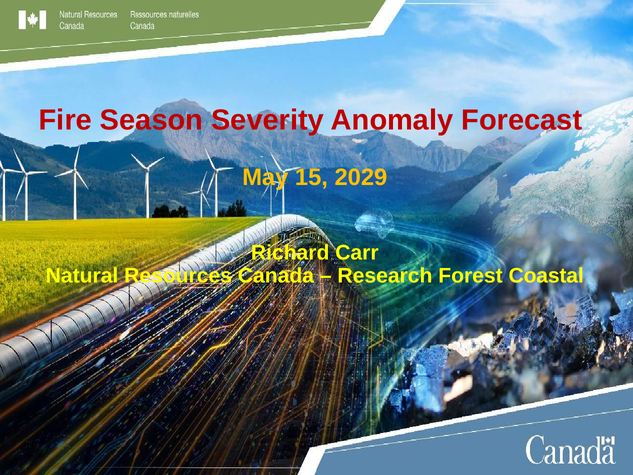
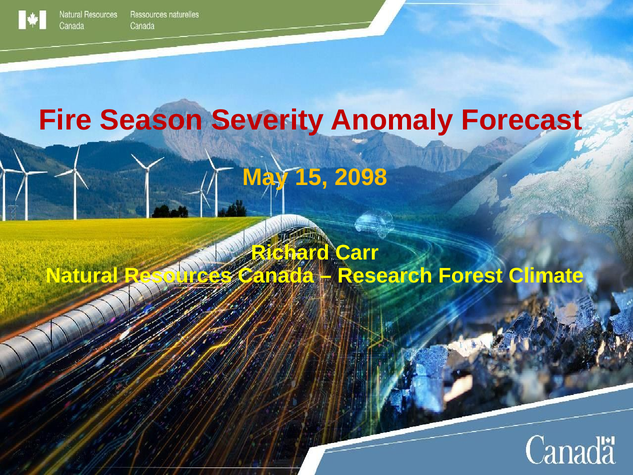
2029: 2029 -> 2098
Coastal: Coastal -> Climate
